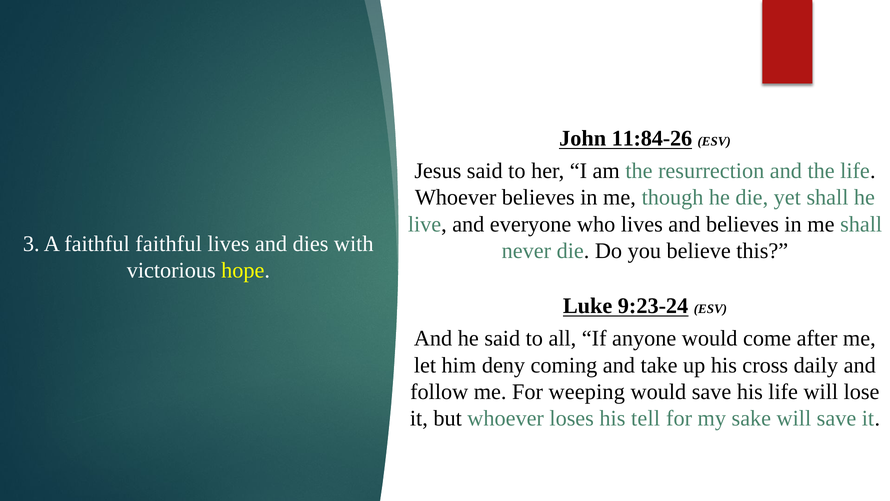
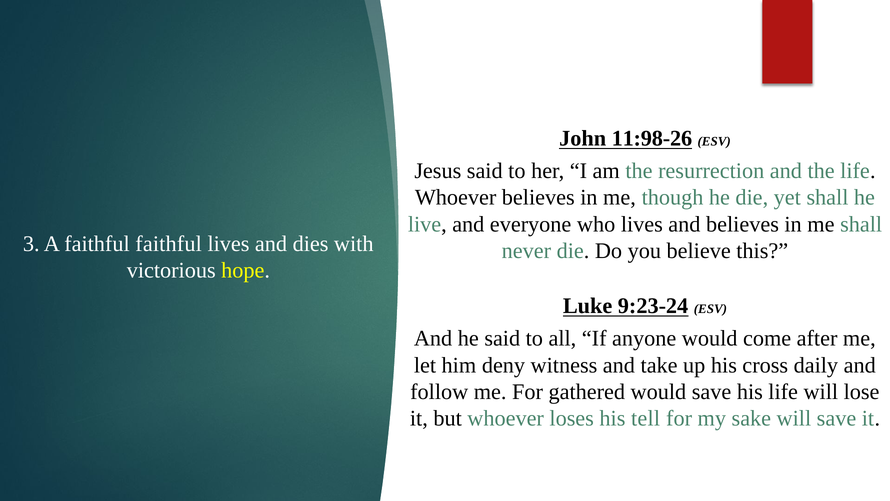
11:84-26: 11:84-26 -> 11:98-26
coming: coming -> witness
weeping: weeping -> gathered
